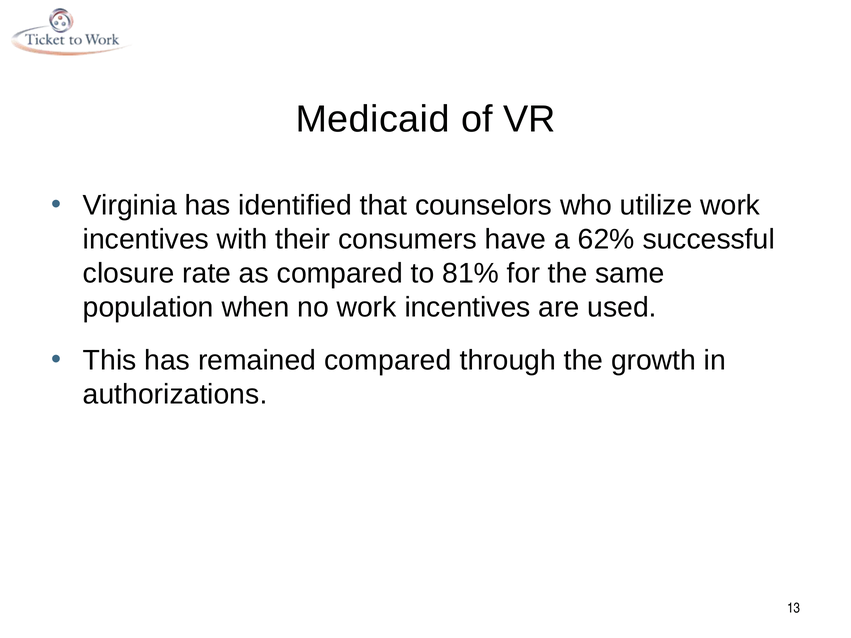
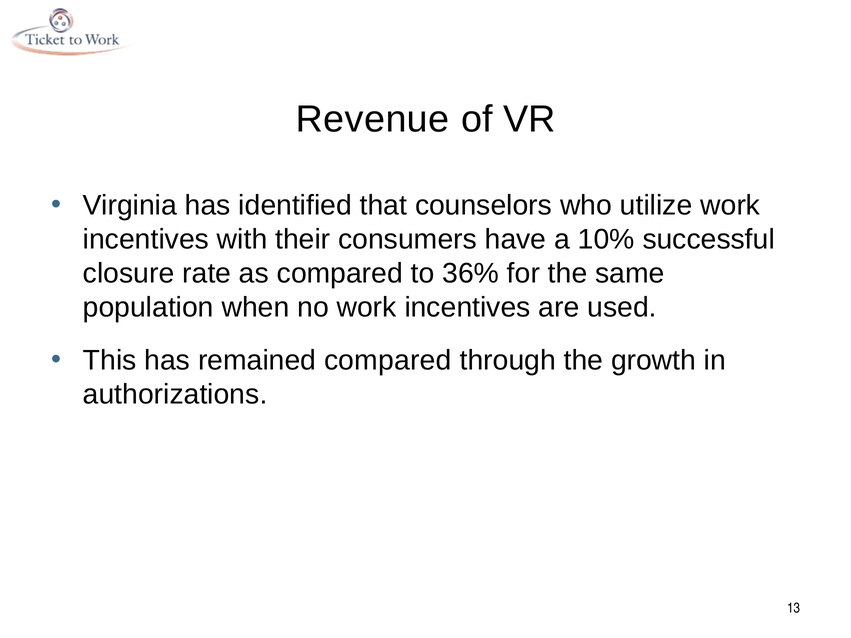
Medicaid: Medicaid -> Revenue
62%: 62% -> 10%
81%: 81% -> 36%
